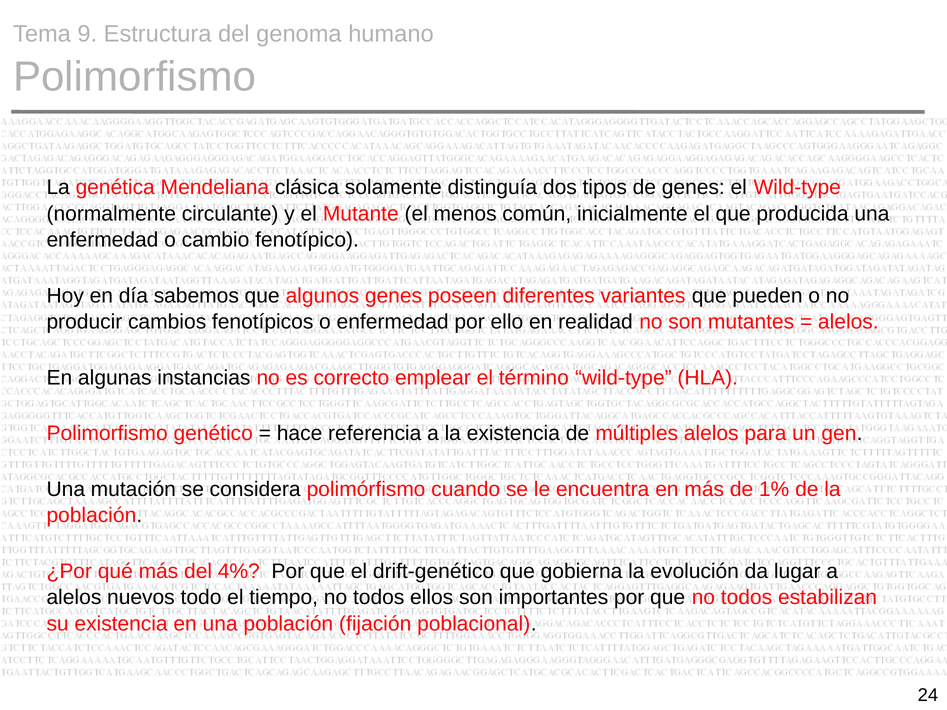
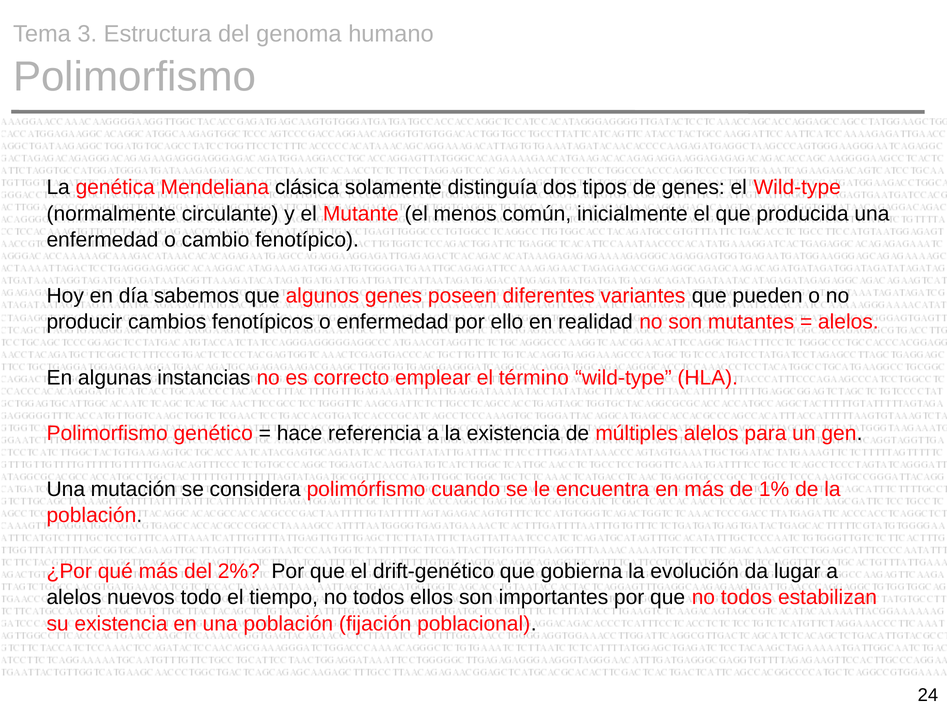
9: 9 -> 3
4%: 4% -> 2%
